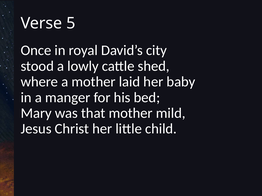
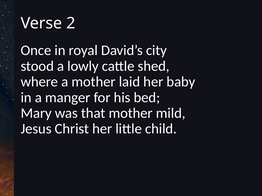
5: 5 -> 2
